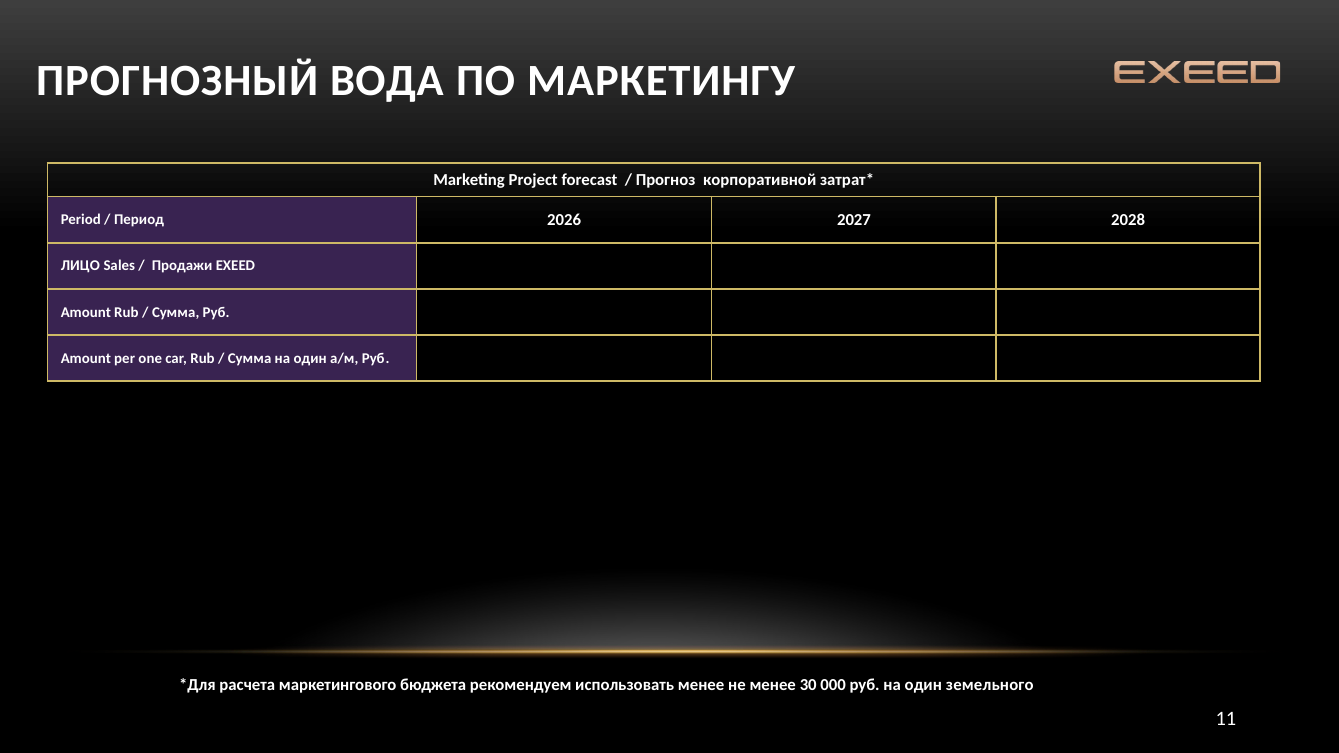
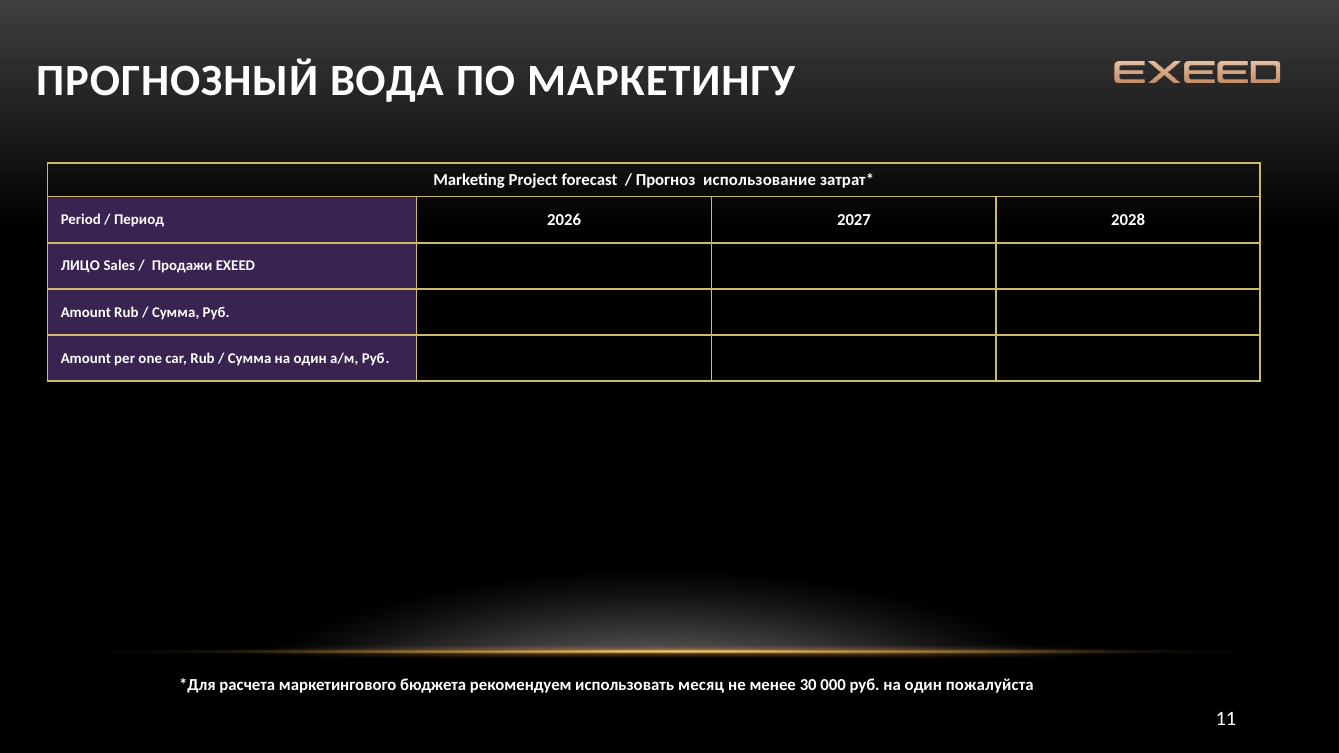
корпоративной: корпоративной -> использование
использовать менее: менее -> месяц
земельного: земельного -> пожалуйста
